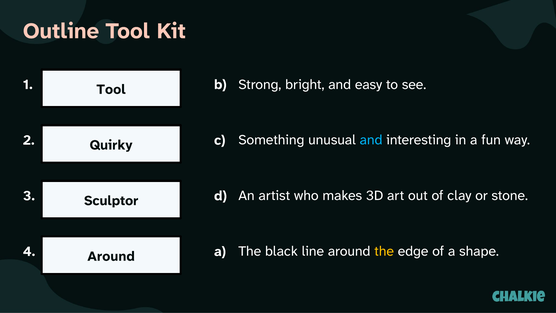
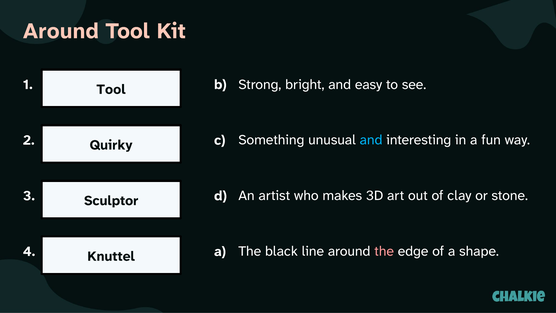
Outline at (61, 31): Outline -> Around
4 Around: Around -> Knuttel
the at (384, 251) colour: yellow -> pink
